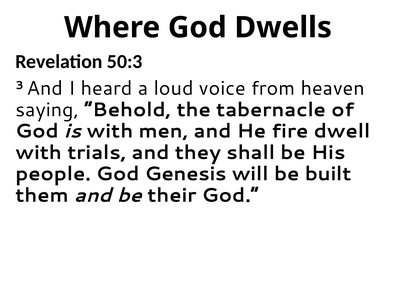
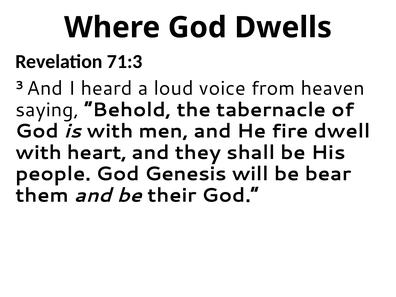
50:3: 50:3 -> 71:3
trials: trials -> heart
built: built -> bear
